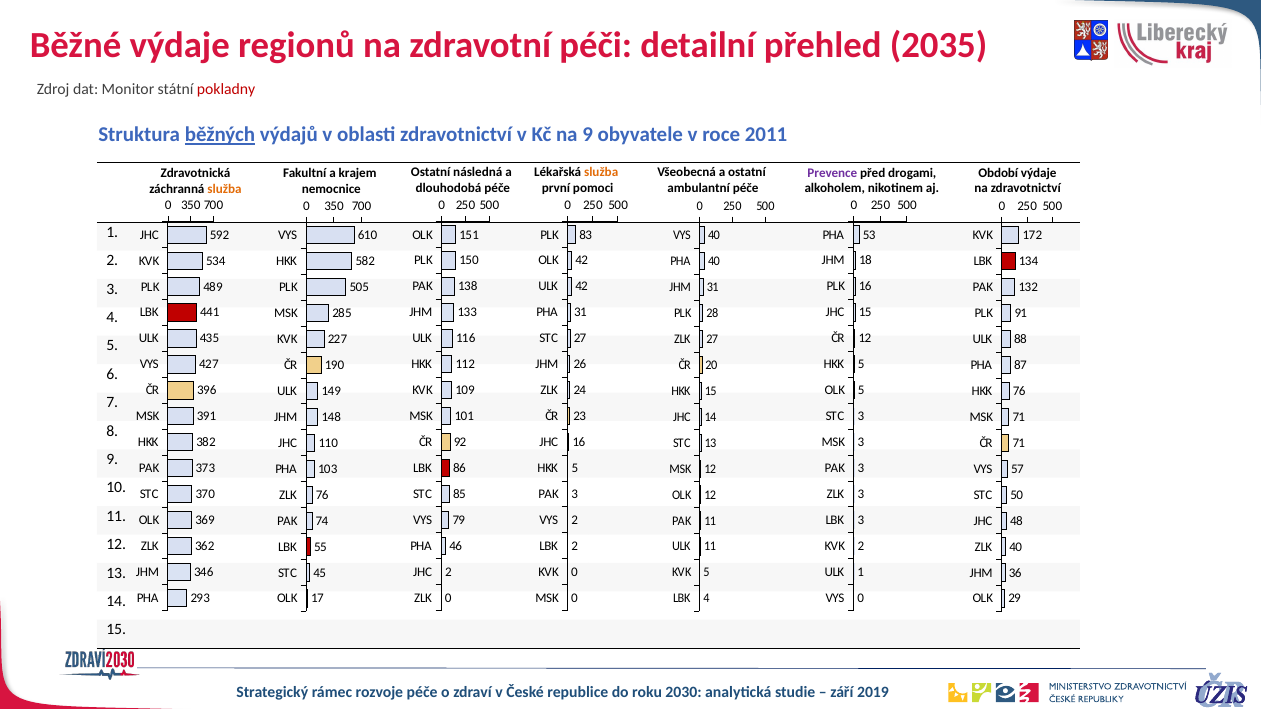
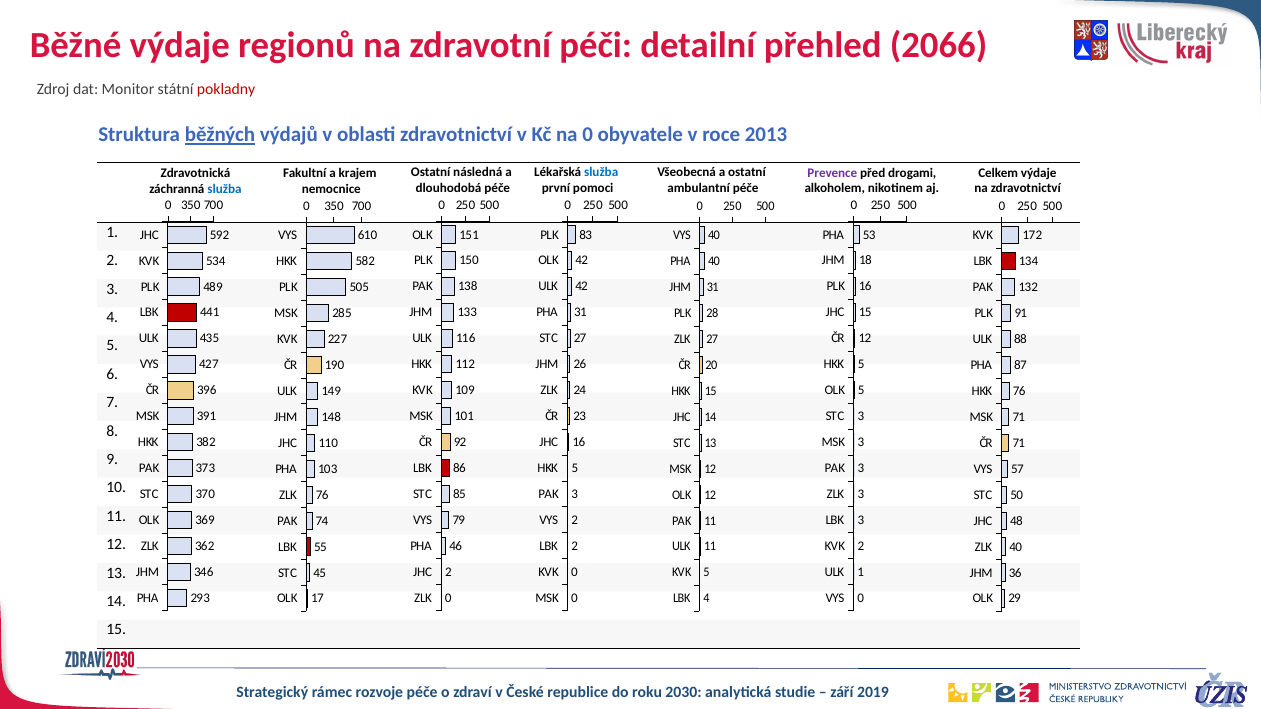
2035: 2035 -> 2066
na 9: 9 -> 0
2011: 2011 -> 2013
služba at (601, 172) colour: orange -> blue
Období: Období -> Celkem
služba at (225, 189) colour: orange -> blue
